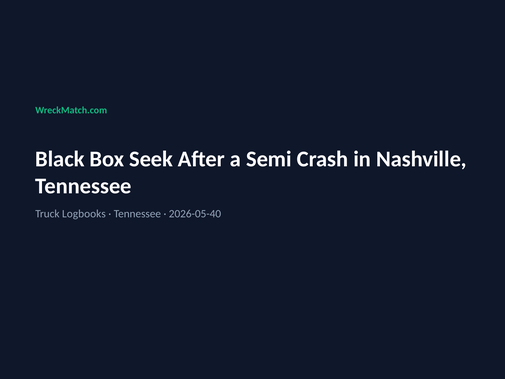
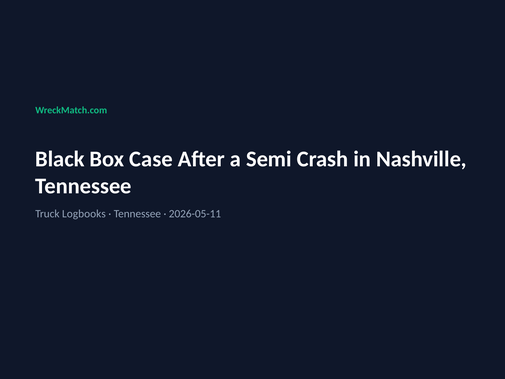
Seek: Seek -> Case
2026-05-40: 2026-05-40 -> 2026-05-11
